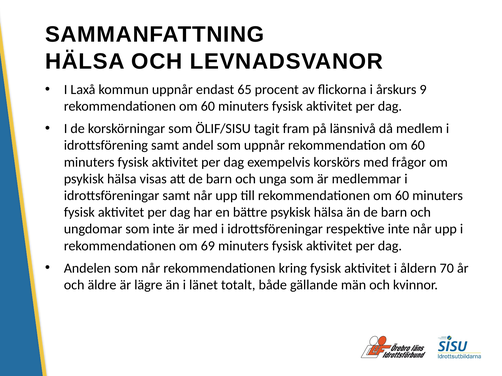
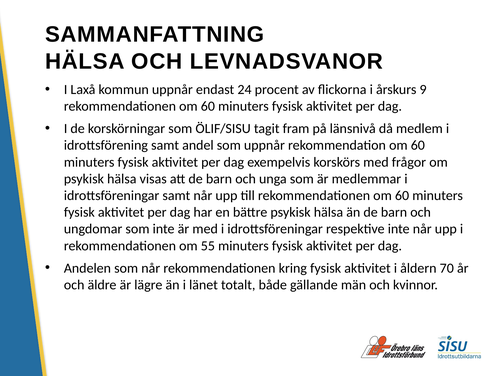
65: 65 -> 24
69: 69 -> 55
